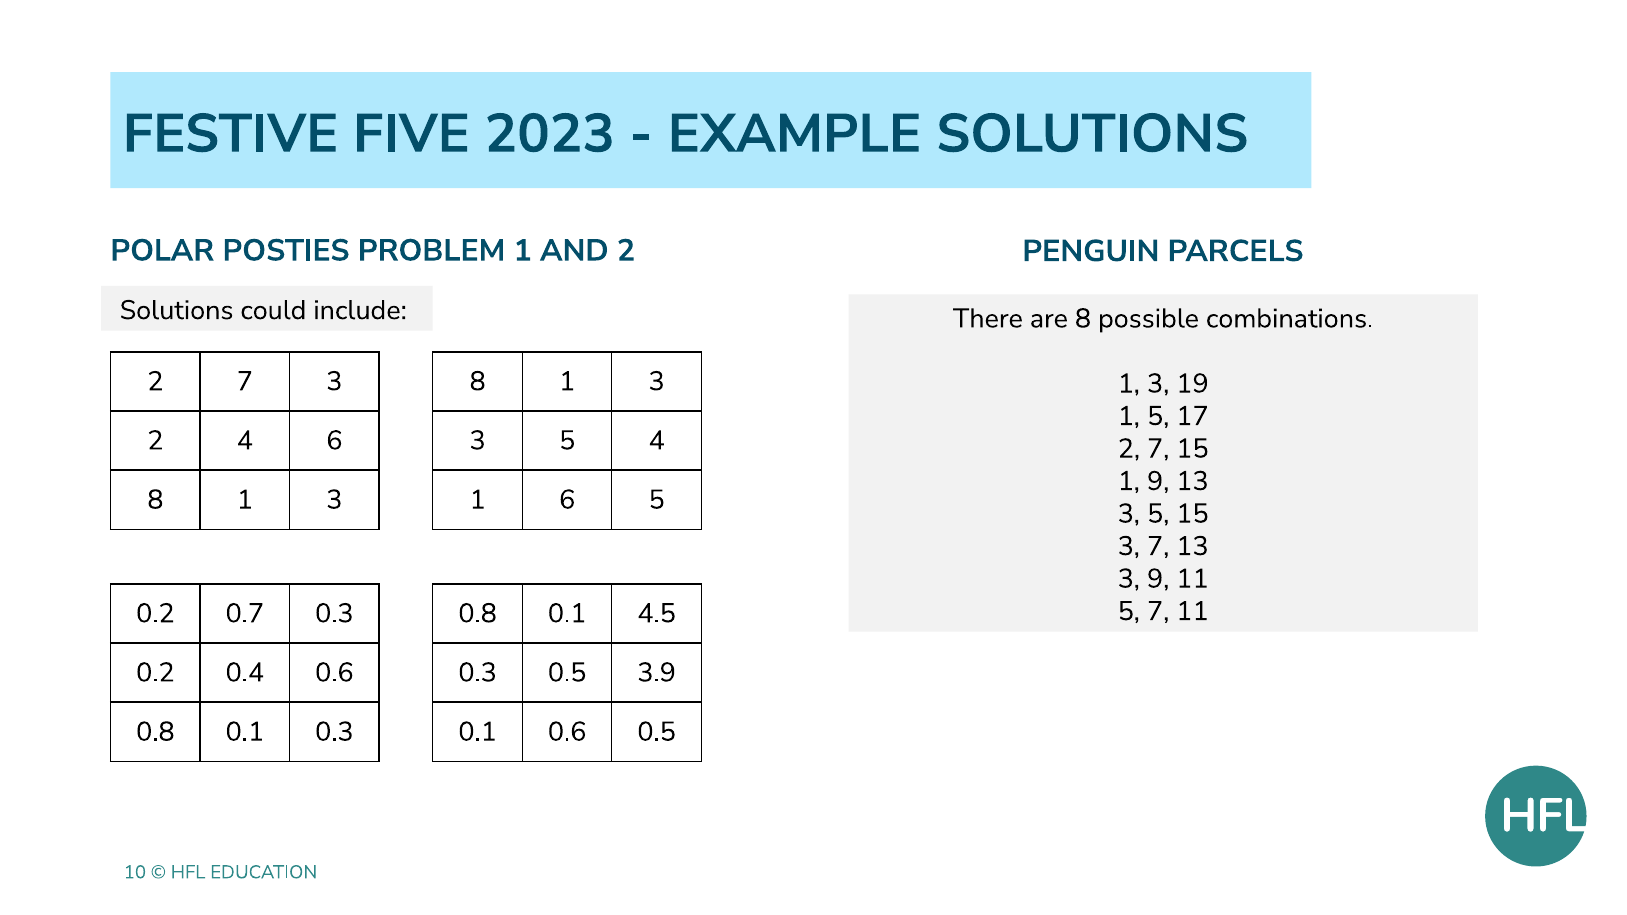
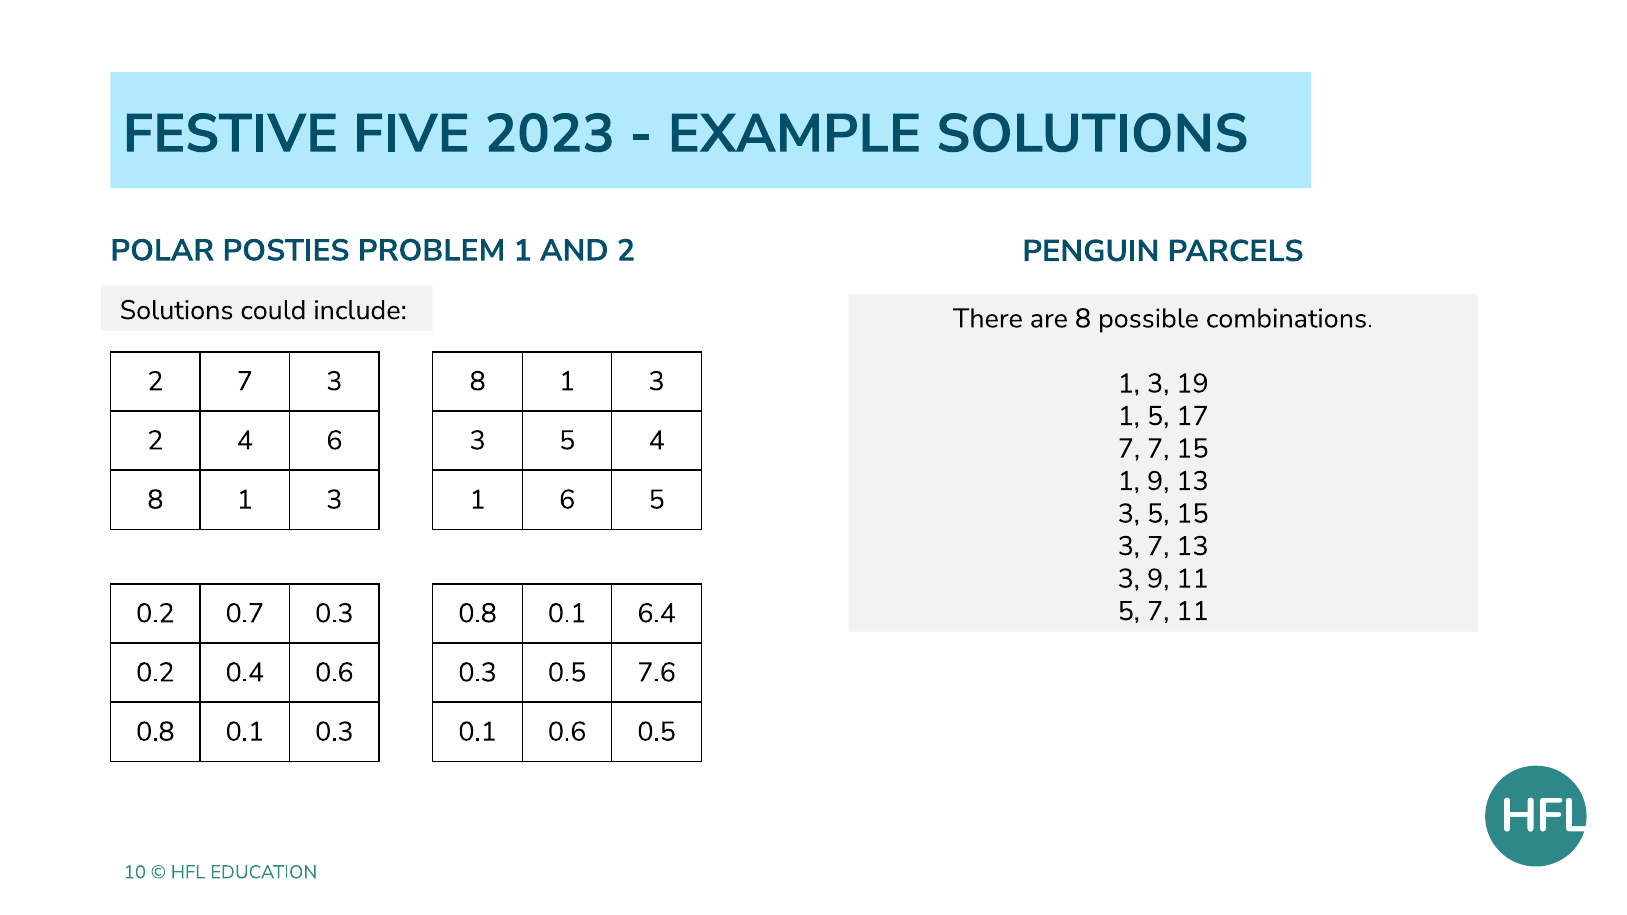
2 at (1129, 449): 2 -> 7
4.5: 4.5 -> 6.4
3.9: 3.9 -> 7.6
